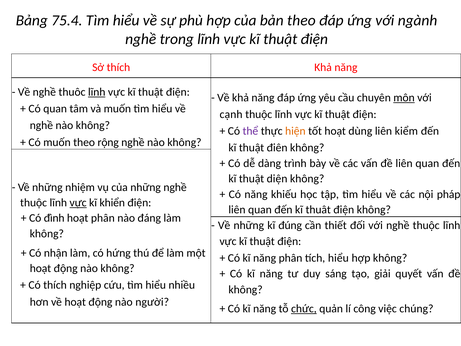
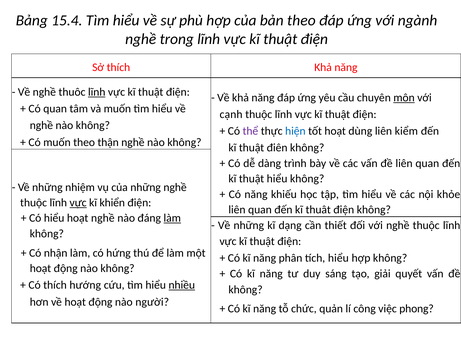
75.4: 75.4 -> 15.4
hiện colour: orange -> blue
rộng: rộng -> thận
thuật diện: diện -> hiểu
pháp: pháp -> khỏe
Có đình: đình -> hiểu
hoạt phân: phân -> nghề
làm at (172, 218) underline: none -> present
đúng: đúng -> dạng
nghiệp: nghiệp -> hướng
nhiều underline: none -> present
chức underline: present -> none
chúng: chúng -> phong
